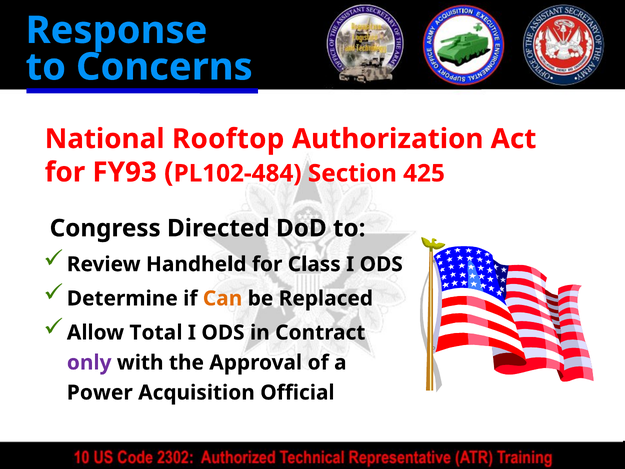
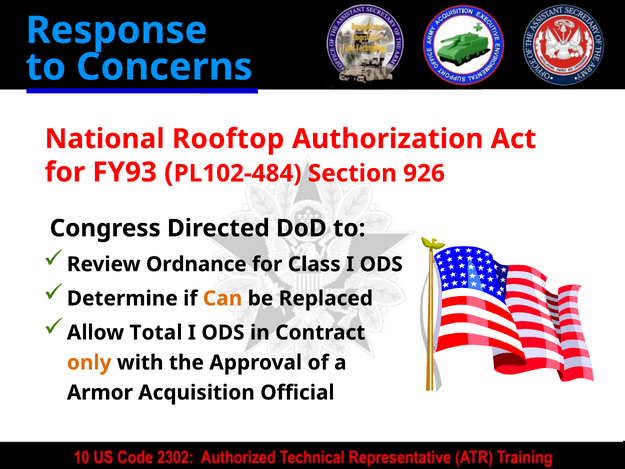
425: 425 -> 926
Handheld: Handheld -> Ordnance
only colour: purple -> orange
Power: Power -> Armor
